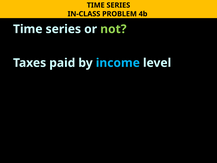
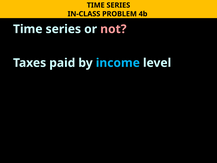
not colour: light green -> pink
